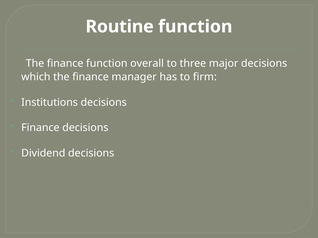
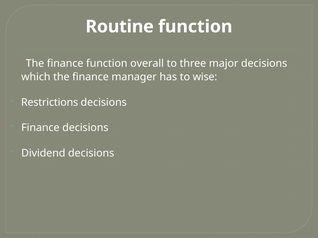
firm: firm -> wise
Institutions: Institutions -> Restrictions
